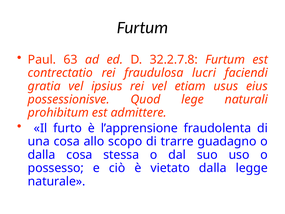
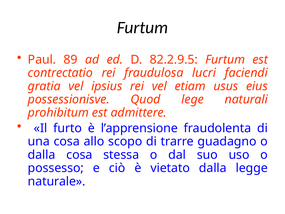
63: 63 -> 89
32.2.7.8: 32.2.7.8 -> 82.2.9.5
